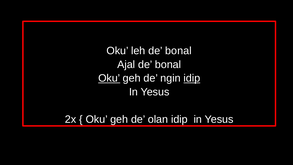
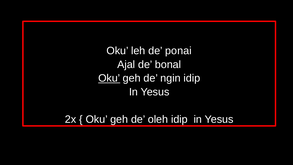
leh de bonal: bonal -> ponai
idip at (192, 78) underline: present -> none
olan: olan -> oleh
